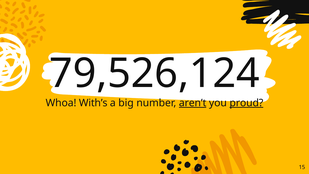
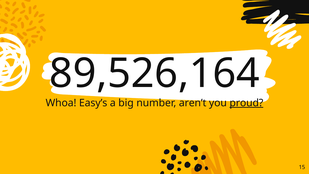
79,526,124: 79,526,124 -> 89,526,164
With’s: With’s -> Easy’s
aren’t underline: present -> none
